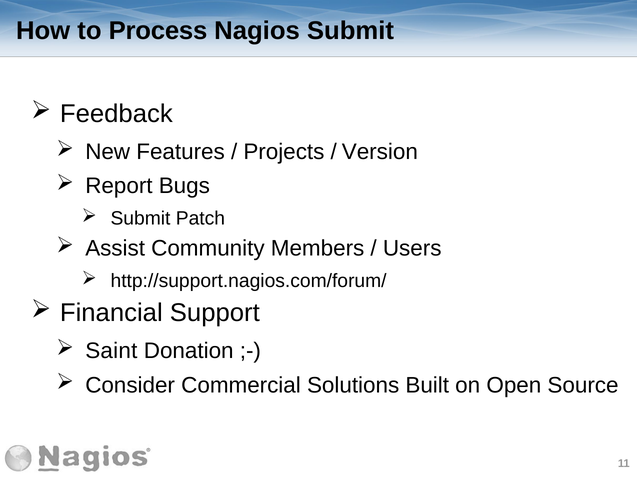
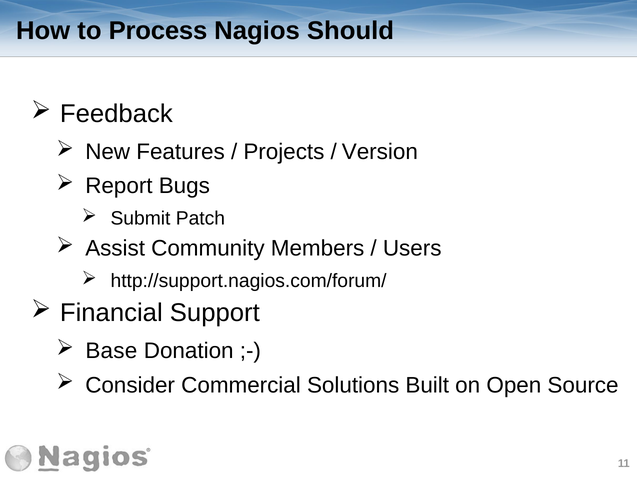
Nagios Submit: Submit -> Should
Saint: Saint -> Base
